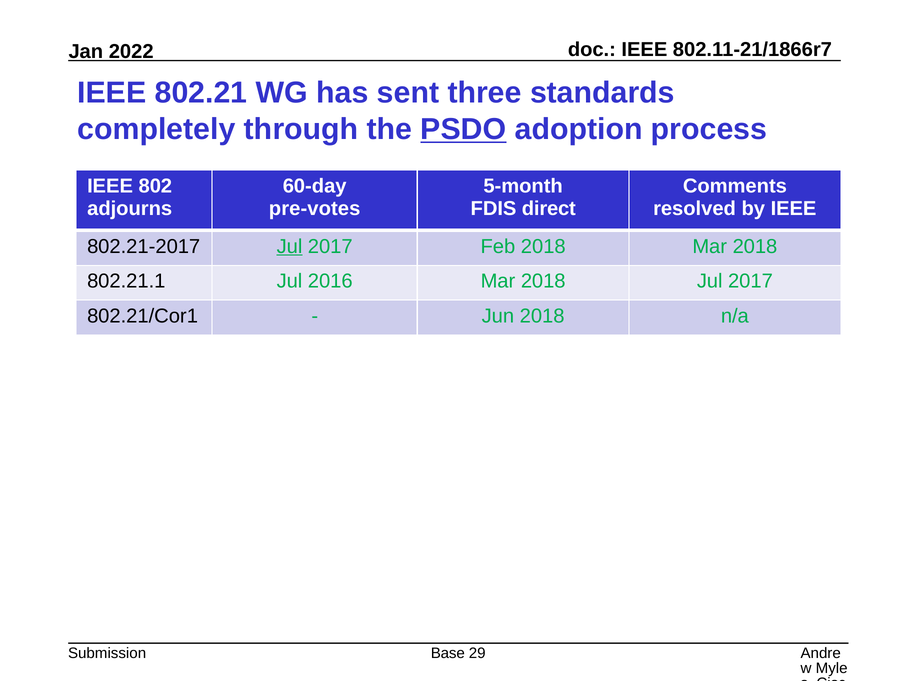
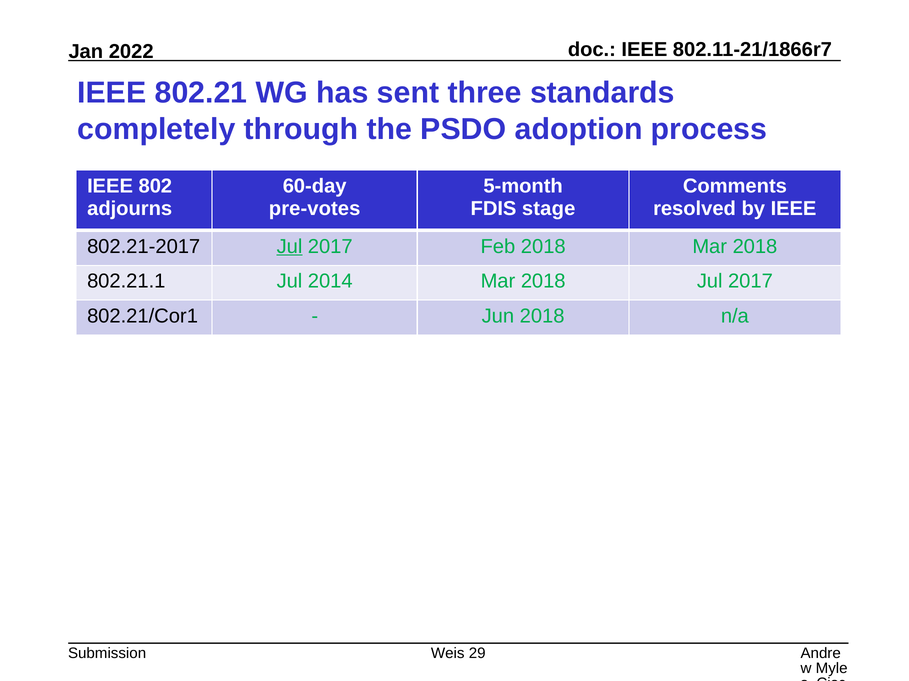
PSDO underline: present -> none
direct: direct -> stage
2016: 2016 -> 2014
Base: Base -> Weis
